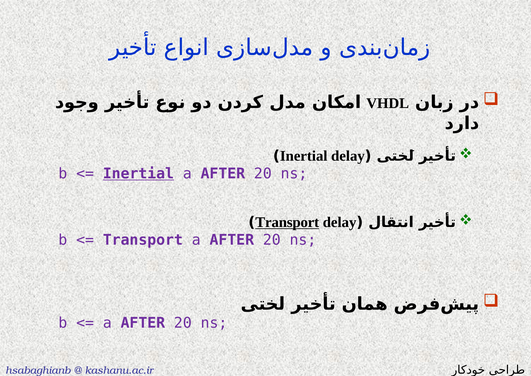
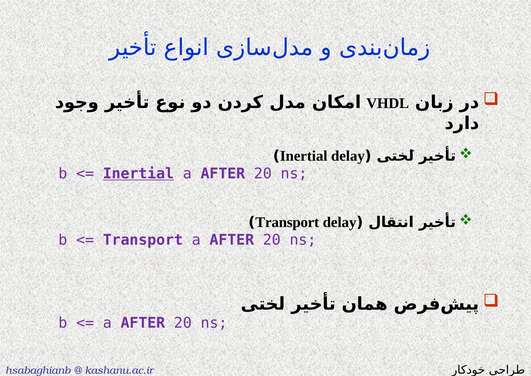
Transport at (287, 222) underline: present -> none
